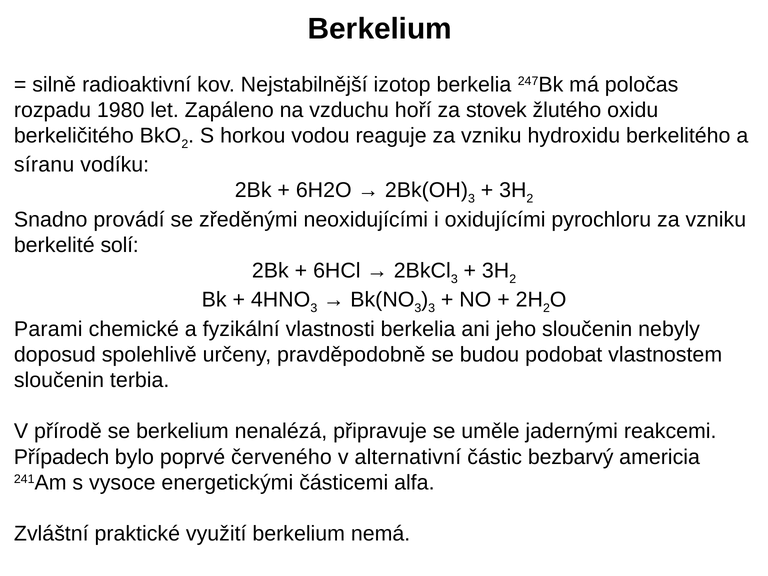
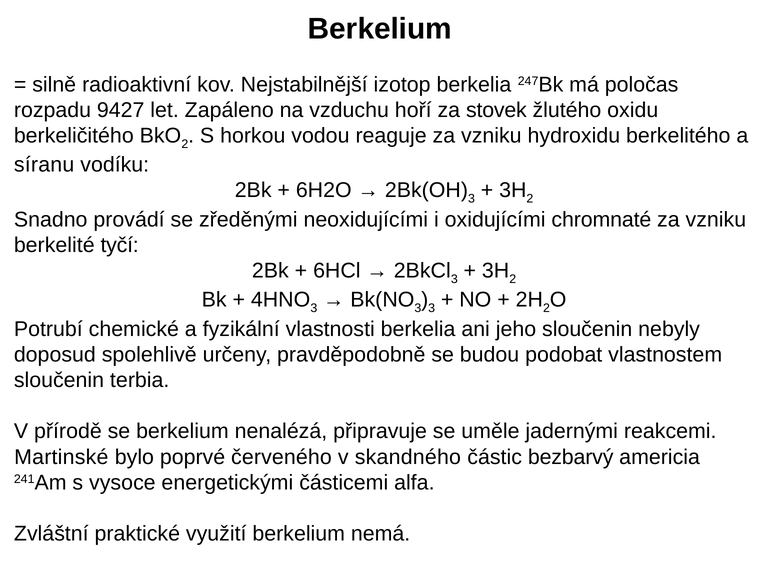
1980: 1980 -> 9427
pyrochloru: pyrochloru -> chromnaté
solí: solí -> tyčí
Parami: Parami -> Potrubí
Případech: Případech -> Martinské
alternativní: alternativní -> skandného
